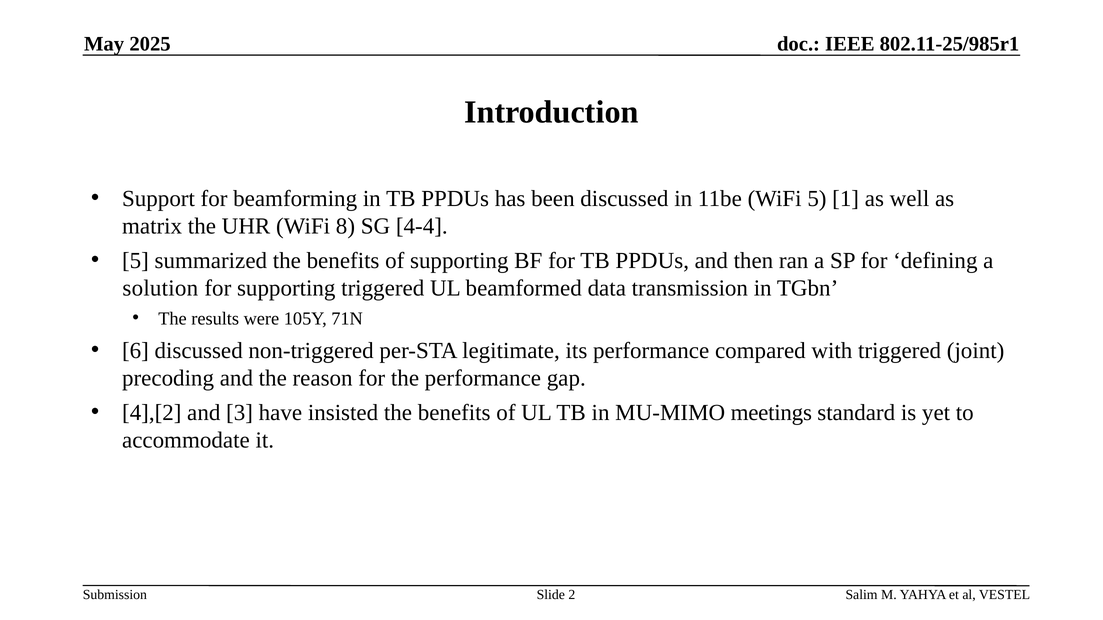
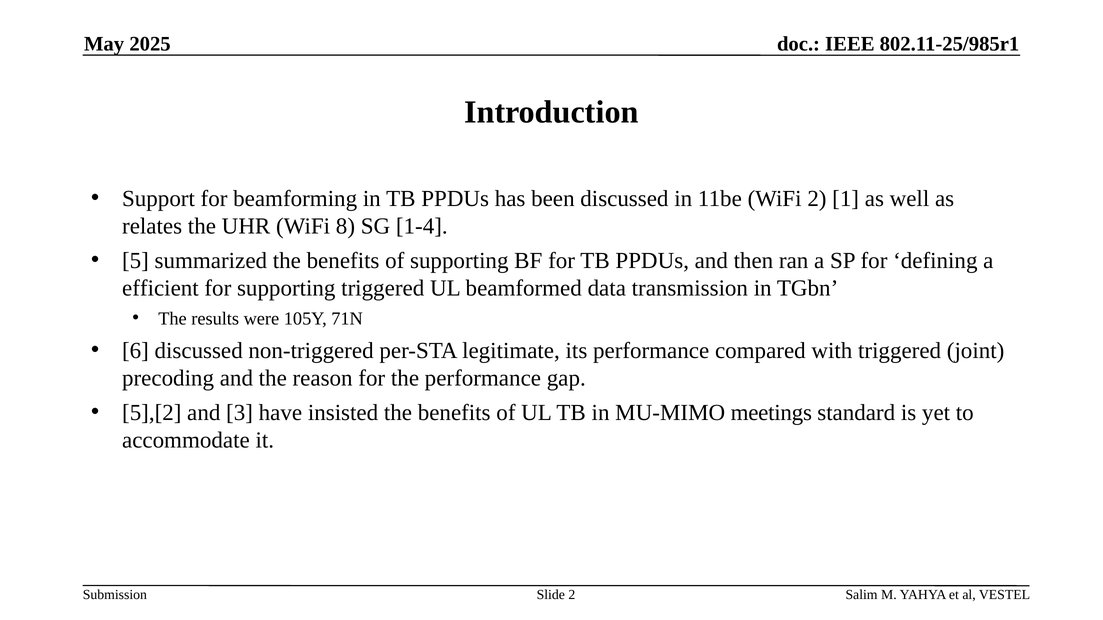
WiFi 5: 5 -> 2
matrix: matrix -> relates
4-4: 4-4 -> 1-4
solution: solution -> efficient
4],[2: 4],[2 -> 5],[2
